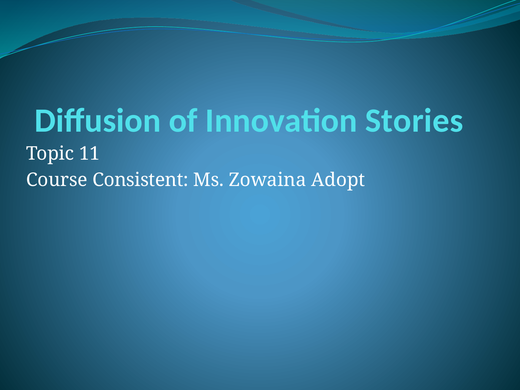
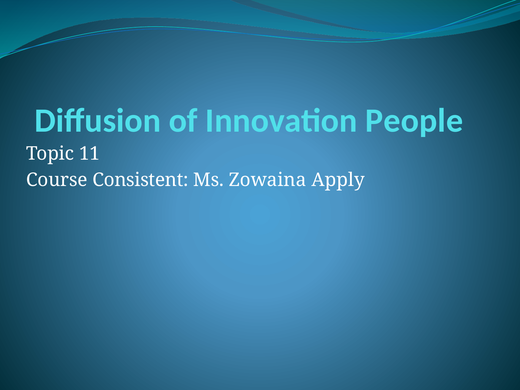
Stories: Stories -> People
Adopt: Adopt -> Apply
